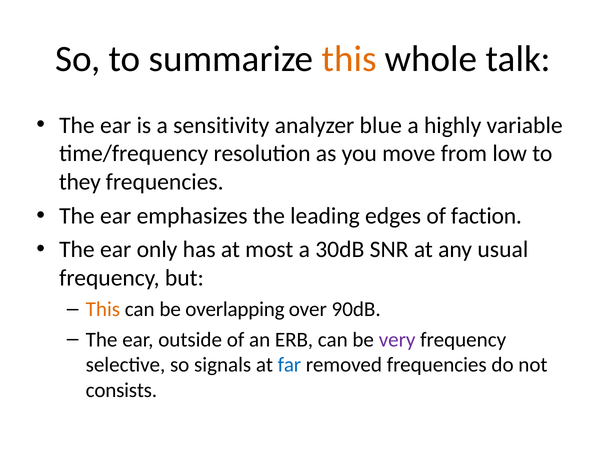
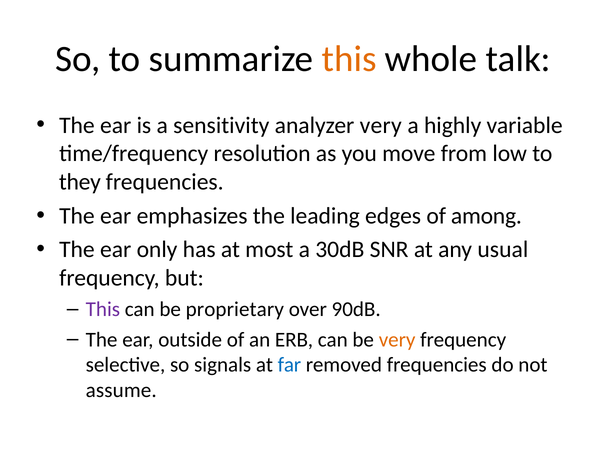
analyzer blue: blue -> very
faction: faction -> among
This at (103, 309) colour: orange -> purple
overlapping: overlapping -> proprietary
very at (397, 339) colour: purple -> orange
consists: consists -> assume
